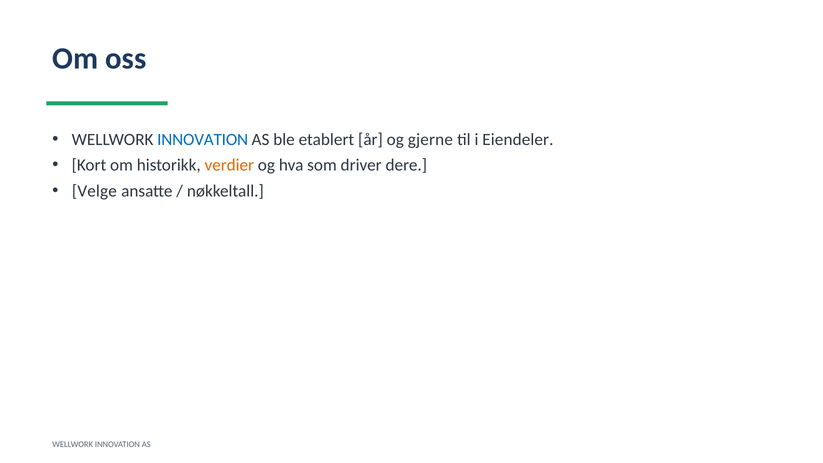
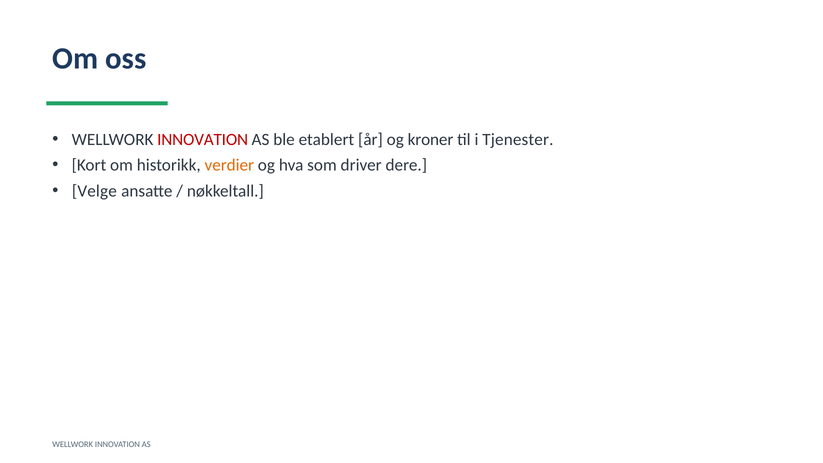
INNOVATION at (203, 139) colour: blue -> red
gjerne: gjerne -> kroner
Eiendeler: Eiendeler -> Tjenester
